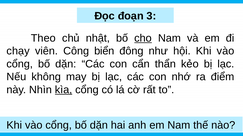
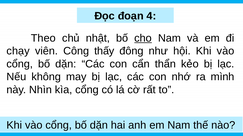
3: 3 -> 4
biển: biển -> thấy
ra điểm: điểm -> mình
kìa underline: present -> none
